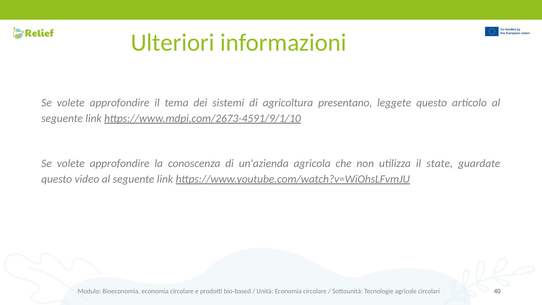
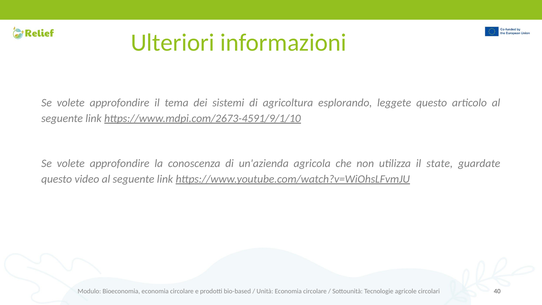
presentano: presentano -> esplorando
